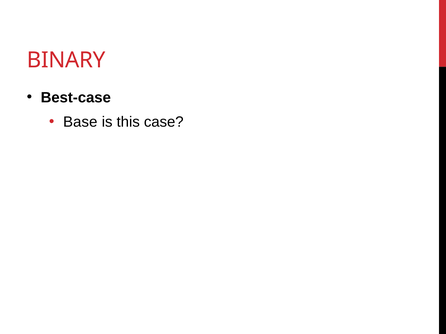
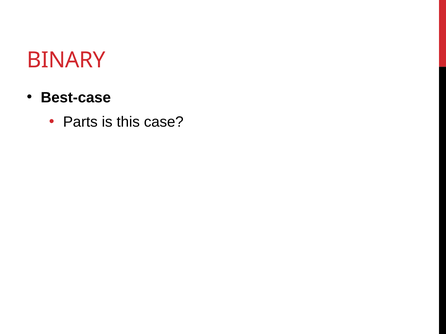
Base: Base -> Parts
